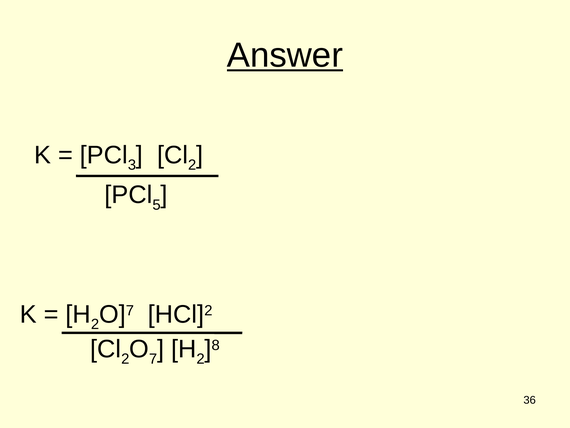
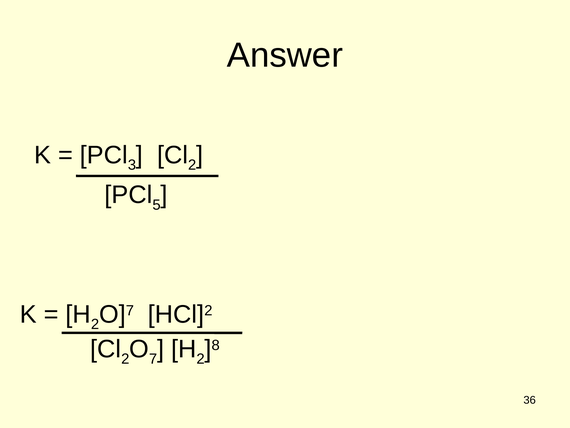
Answer underline: present -> none
